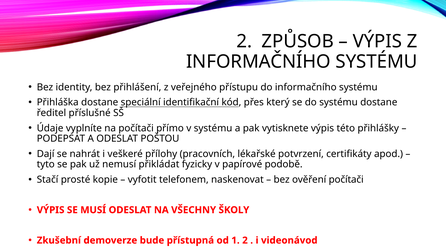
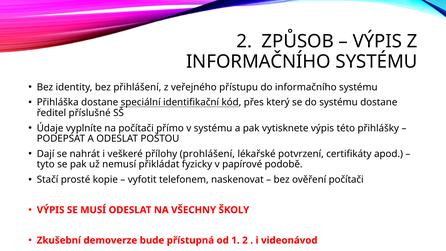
pracovních: pracovních -> prohlášení
